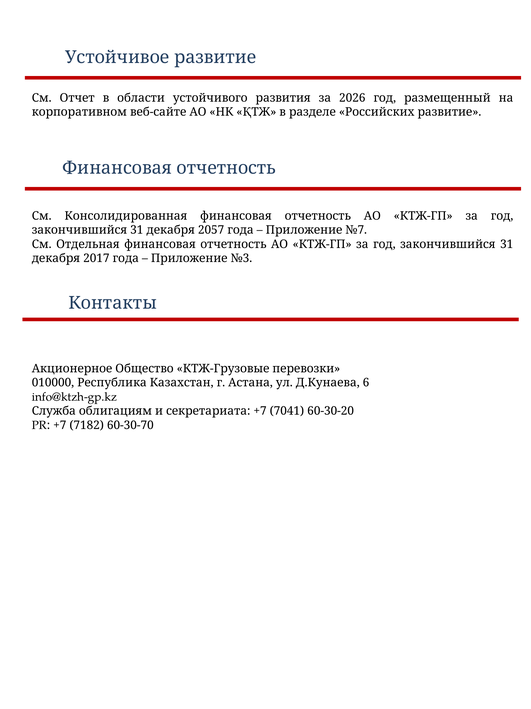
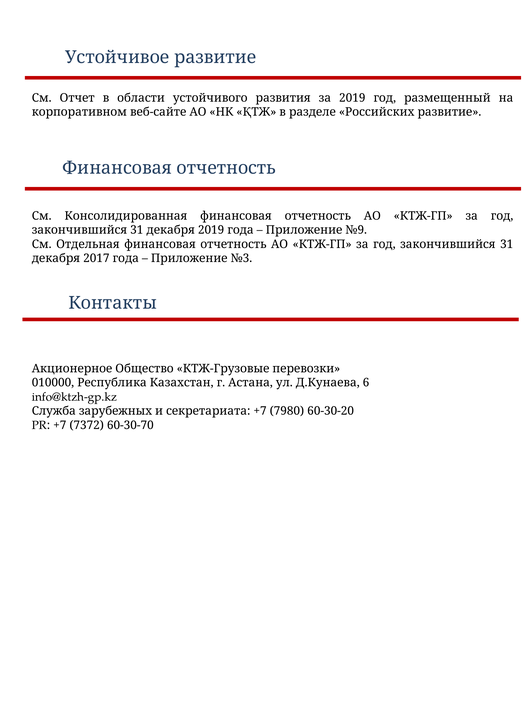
за 2026: 2026 -> 2019
декабря 2057: 2057 -> 2019
№7: №7 -> №9
облигациям: облигациям -> зарубежных
7041: 7041 -> 7980
7182: 7182 -> 7372
